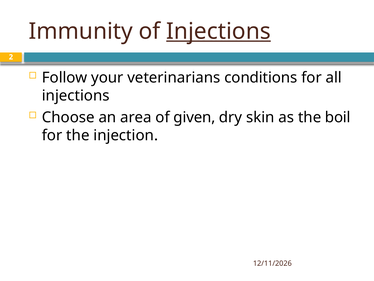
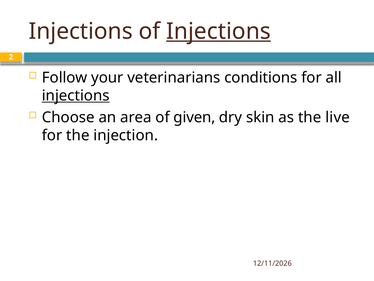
Immunity at (81, 31): Immunity -> Injections
injections at (76, 95) underline: none -> present
boil: boil -> live
